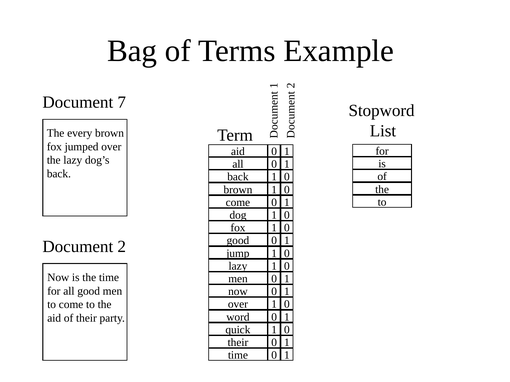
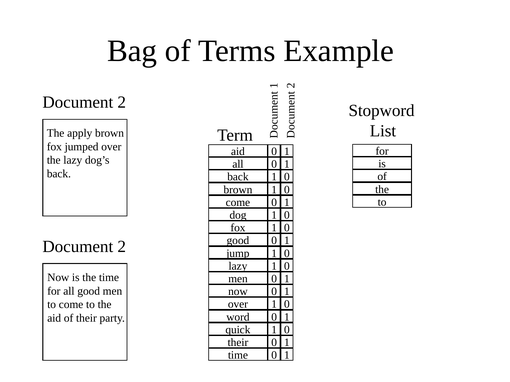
7 at (122, 102): 7 -> 2
every: every -> apply
